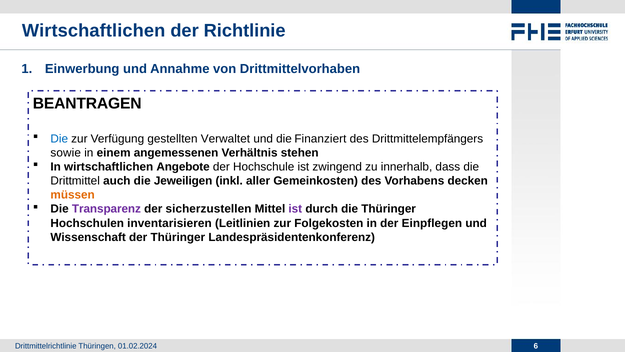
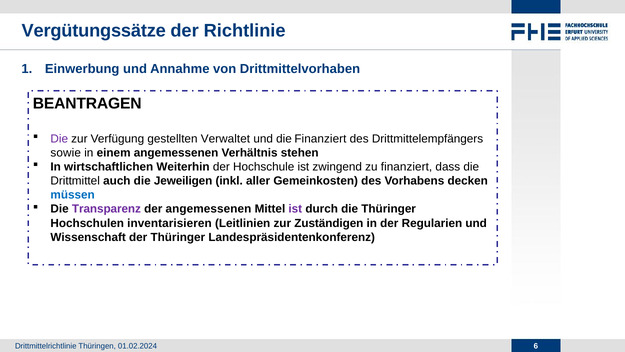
Wirtschaftlichen at (94, 31): Wirtschaftlichen -> Vergütungssätze
Die at (59, 139) colour: blue -> purple
Angebote: Angebote -> Weiterhin
zu innerhalb: innerhalb -> finanziert
müssen colour: orange -> blue
der sicherzustellen: sicherzustellen -> angemessenen
Folgekosten: Folgekosten -> Zuständigen
Einpflegen: Einpflegen -> Regularien
